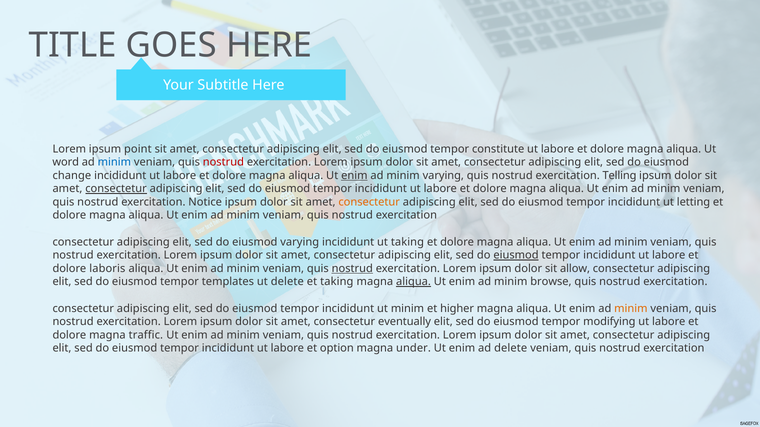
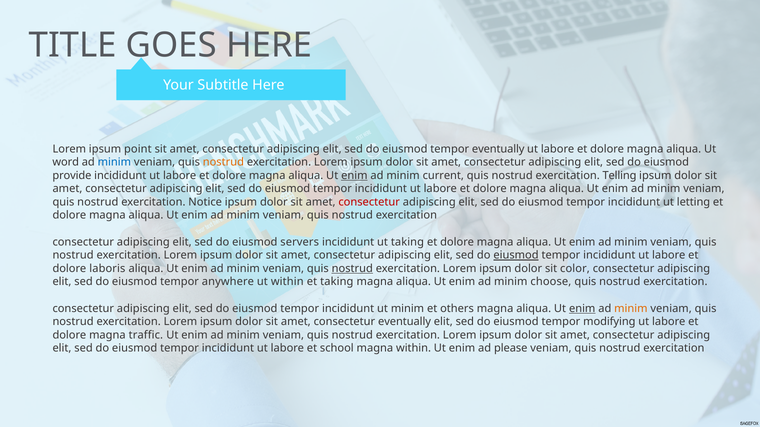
tempor constitute: constitute -> eventually
nostrud at (223, 162) colour: red -> orange
change: change -> provide
minim varying: varying -> current
consectetur at (116, 189) underline: present -> none
consectetur at (369, 202) colour: orange -> red
eiusmod varying: varying -> servers
allow: allow -> color
templates: templates -> anywhere
ut delete: delete -> within
aliqua at (414, 282) underline: present -> none
browse: browse -> choose
higher: higher -> others
enim at (582, 309) underline: none -> present
option: option -> school
magna under: under -> within
ad delete: delete -> please
